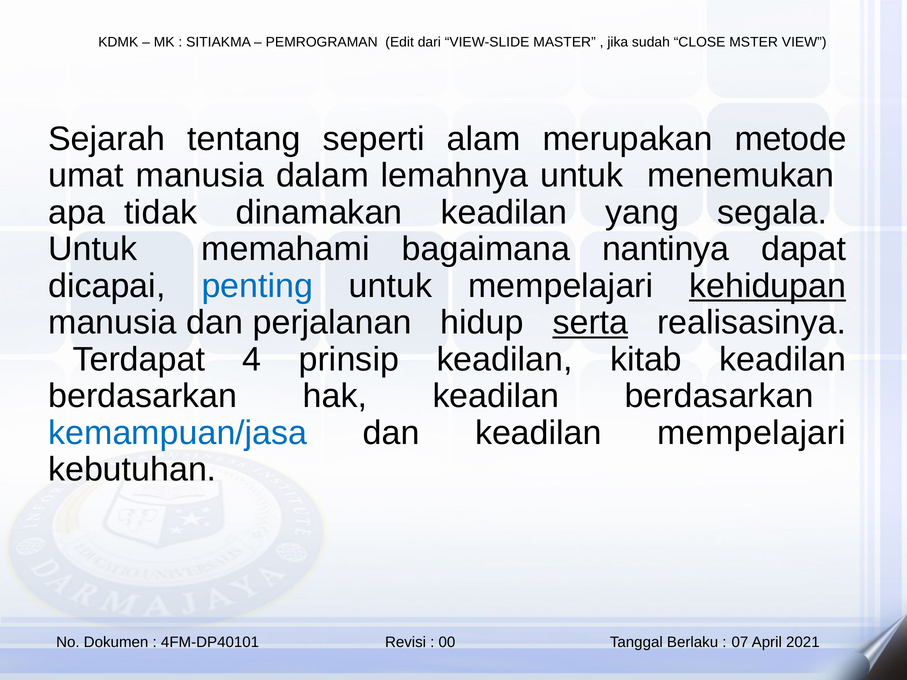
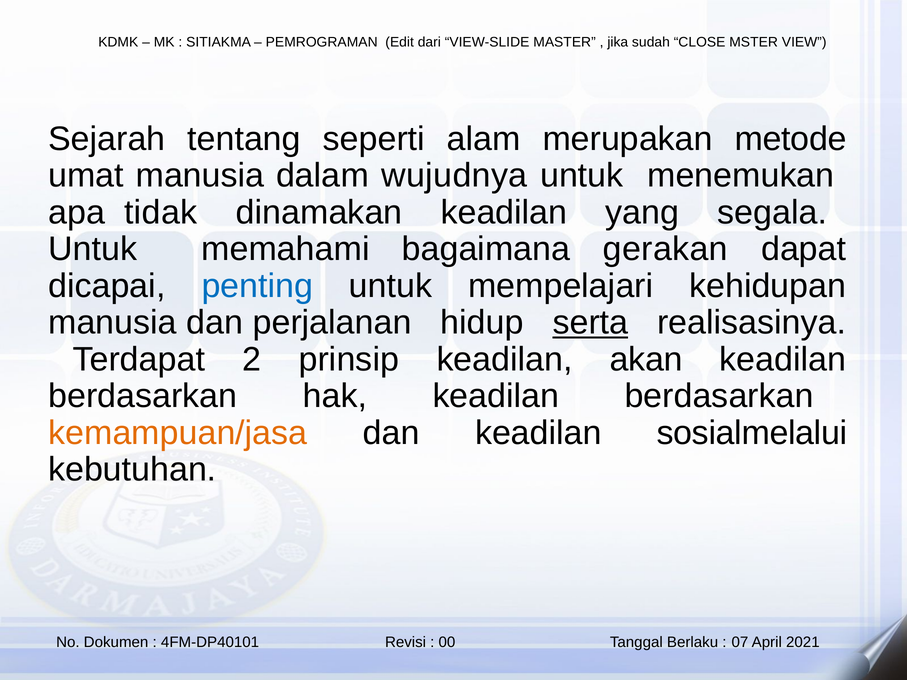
lemahnya: lemahnya -> wujudnya
nantinya: nantinya -> gerakan
kehidupan underline: present -> none
4: 4 -> 2
kitab: kitab -> akan
kemampuan/jasa colour: blue -> orange
keadilan mempelajari: mempelajari -> sosialmelalui
